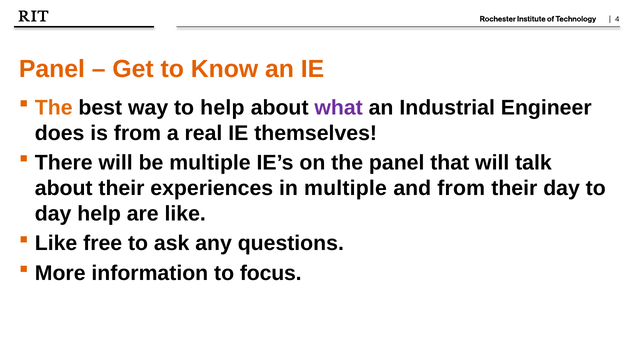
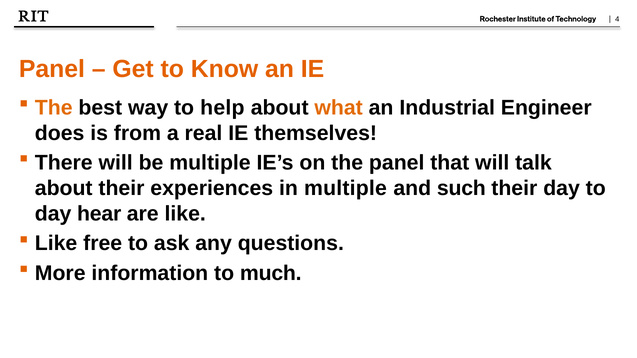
what colour: purple -> orange
and from: from -> such
day help: help -> hear
focus: focus -> much
